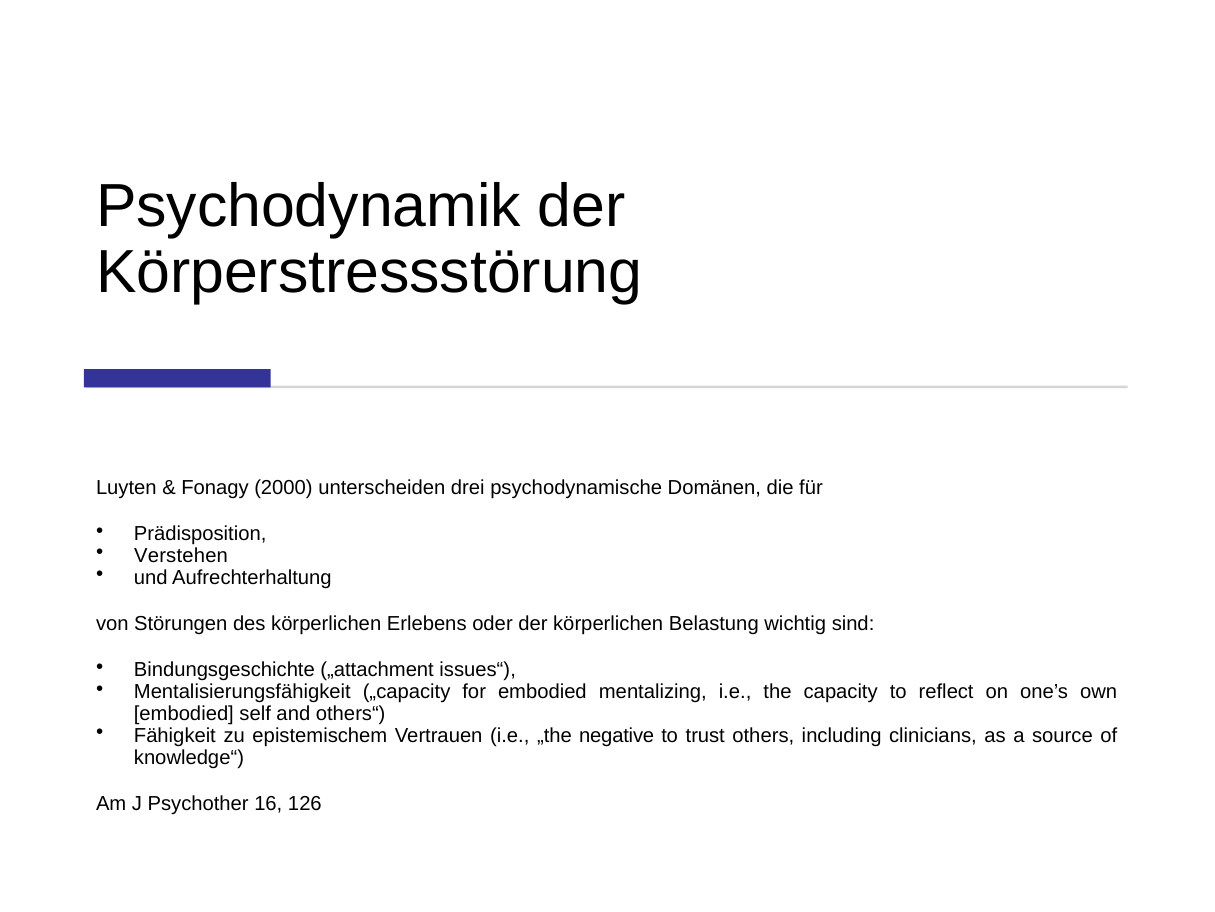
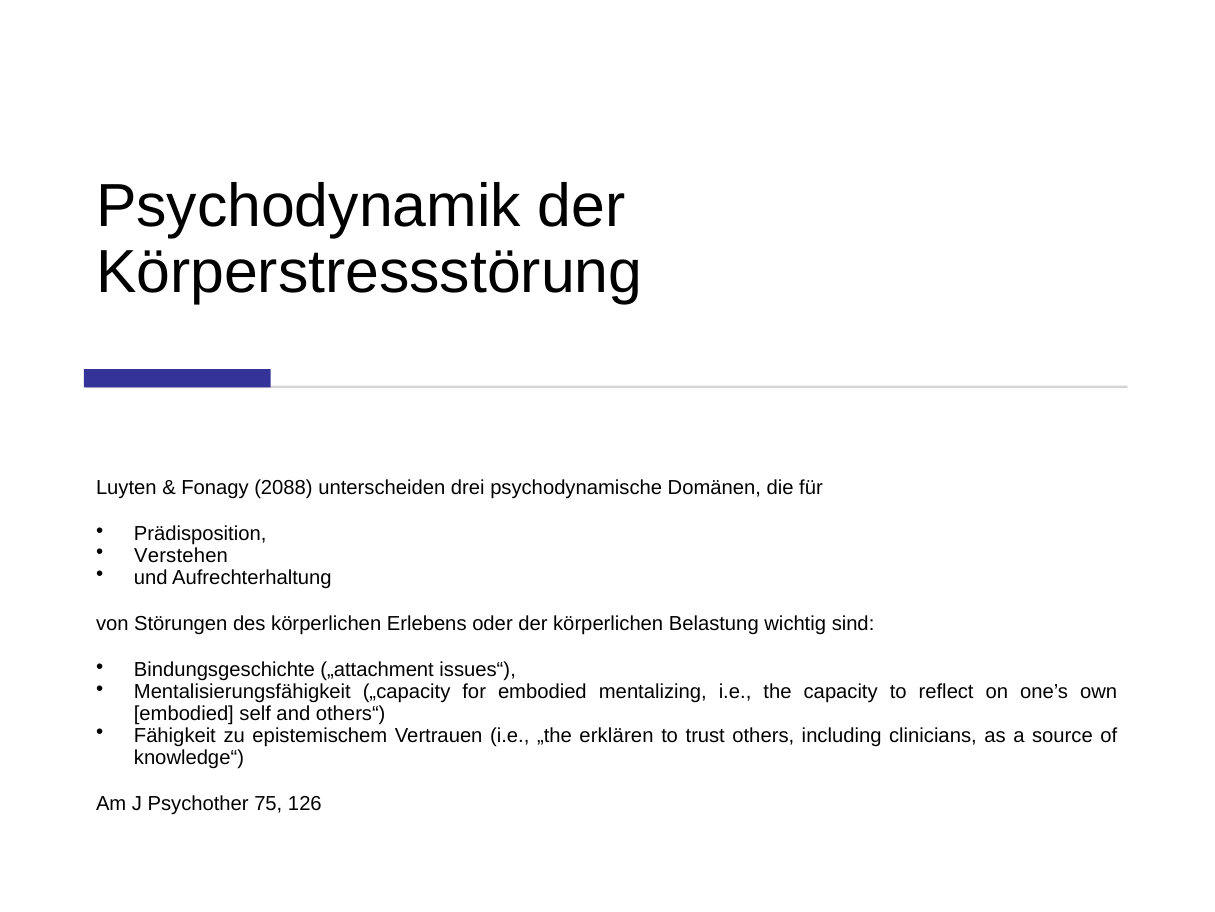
2000: 2000 -> 2088
negative: negative -> erklären
16: 16 -> 75
